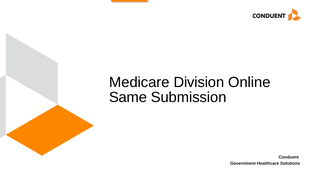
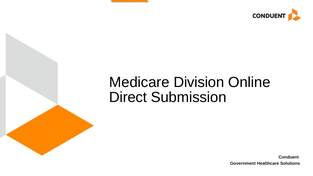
Same: Same -> Direct
